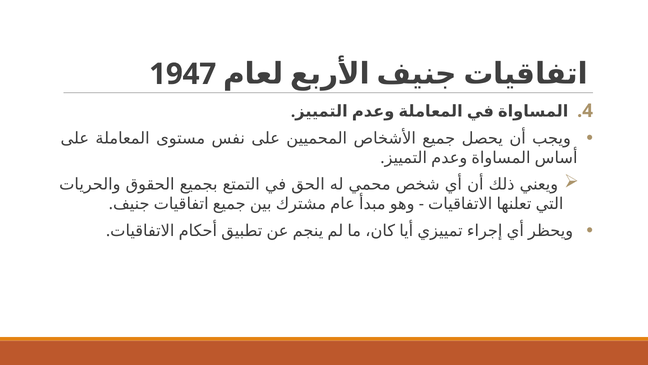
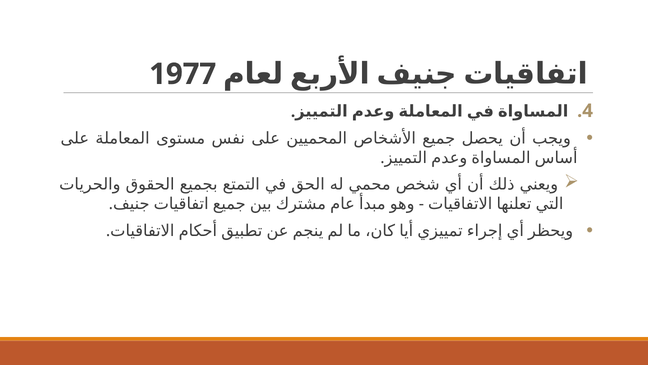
1947: 1947 -> 1977
